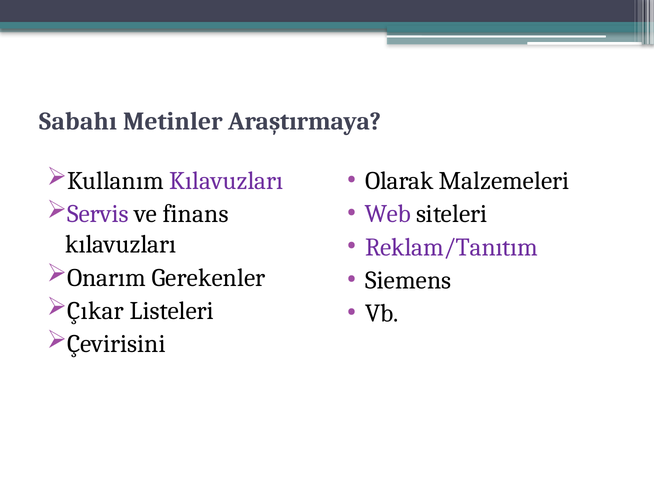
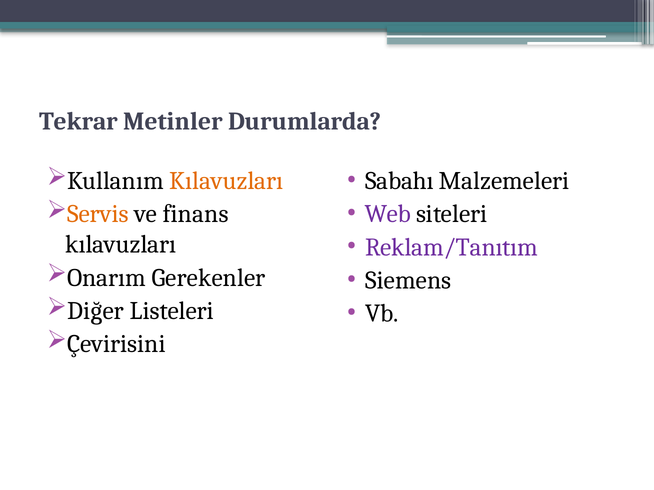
Sabahı: Sabahı -> Tekrar
Araştırmaya: Araştırmaya -> Durumlarda
Kılavuzları at (226, 181) colour: purple -> orange
Olarak: Olarak -> Sabahı
Servis colour: purple -> orange
Çıkar: Çıkar -> Diğer
